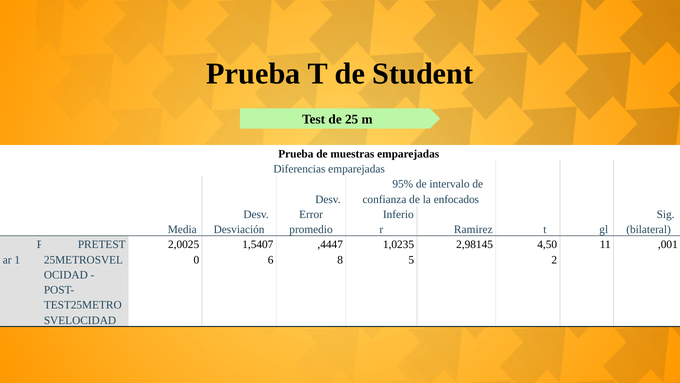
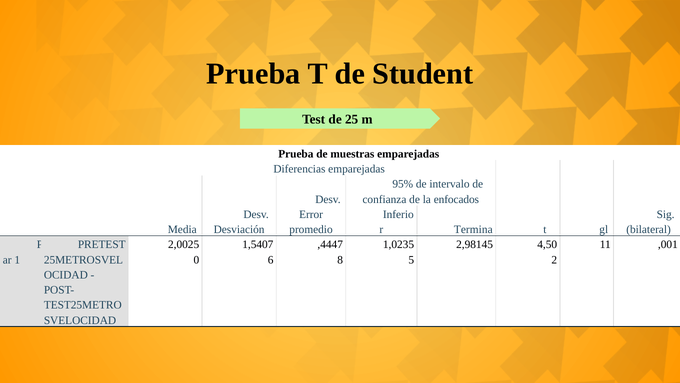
Ramirez: Ramirez -> Termina
